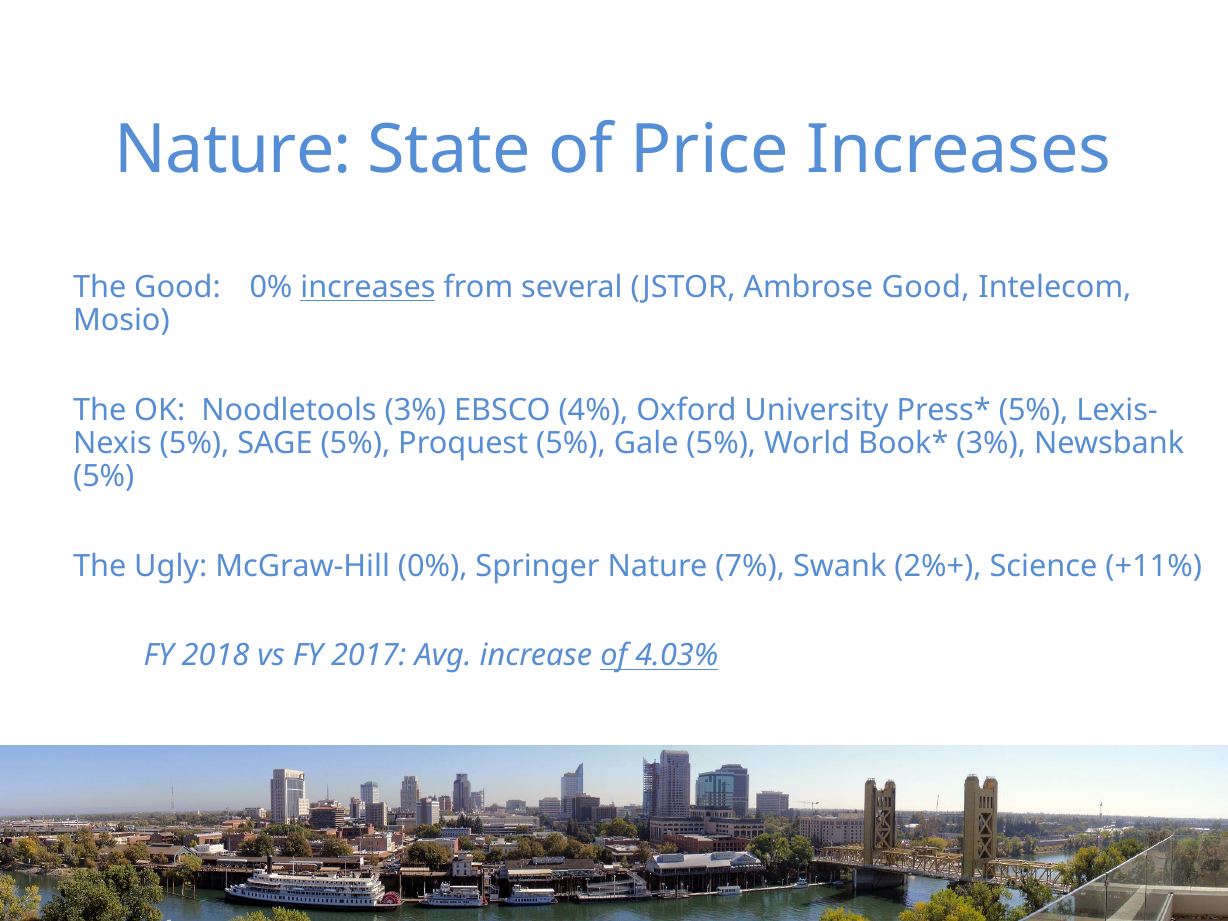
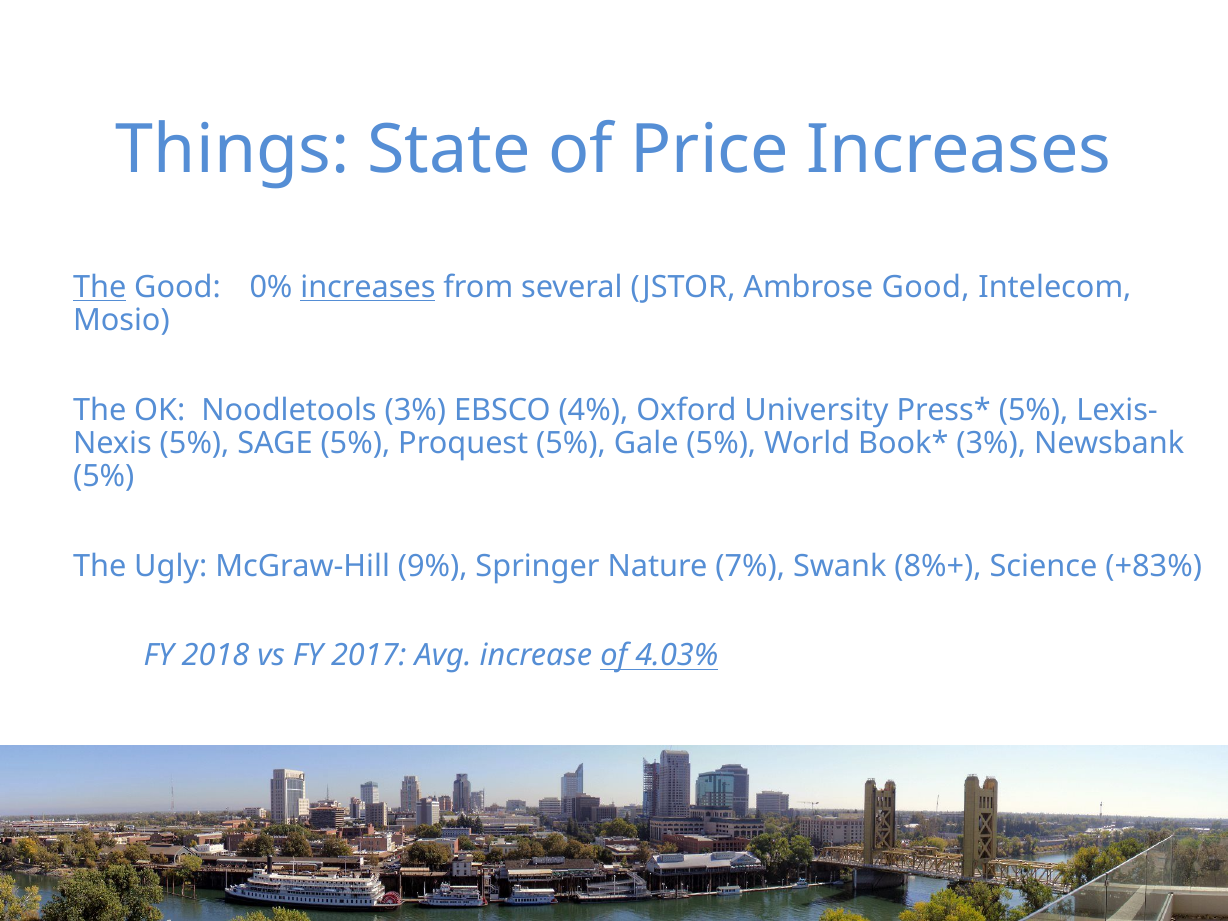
Nature at (233, 150): Nature -> Things
The at (100, 287) underline: none -> present
McGraw-Hill 0%: 0% -> 9%
2%+: 2%+ -> 8%+
+11%: +11% -> +83%
